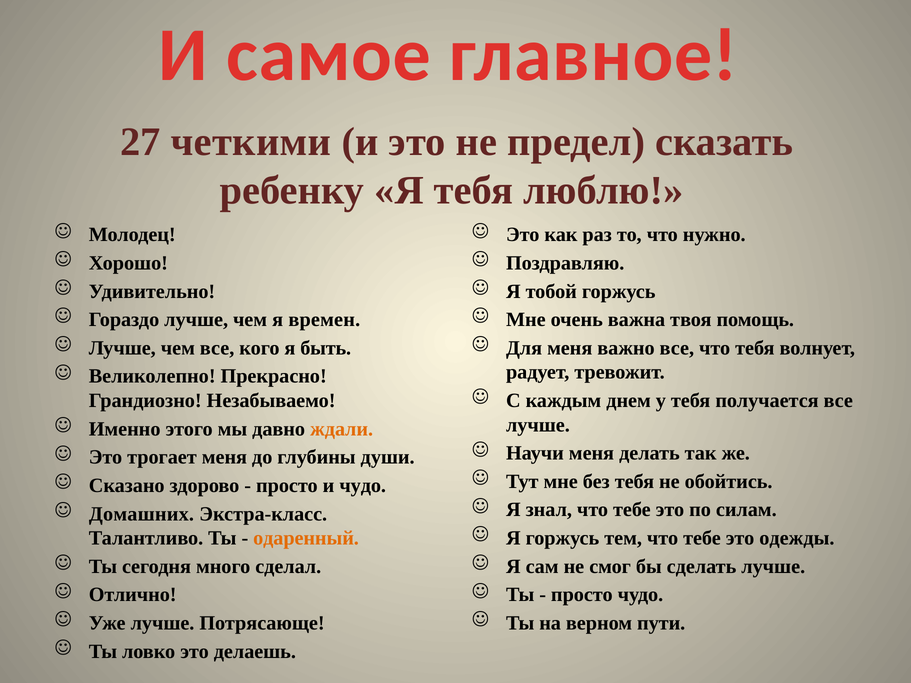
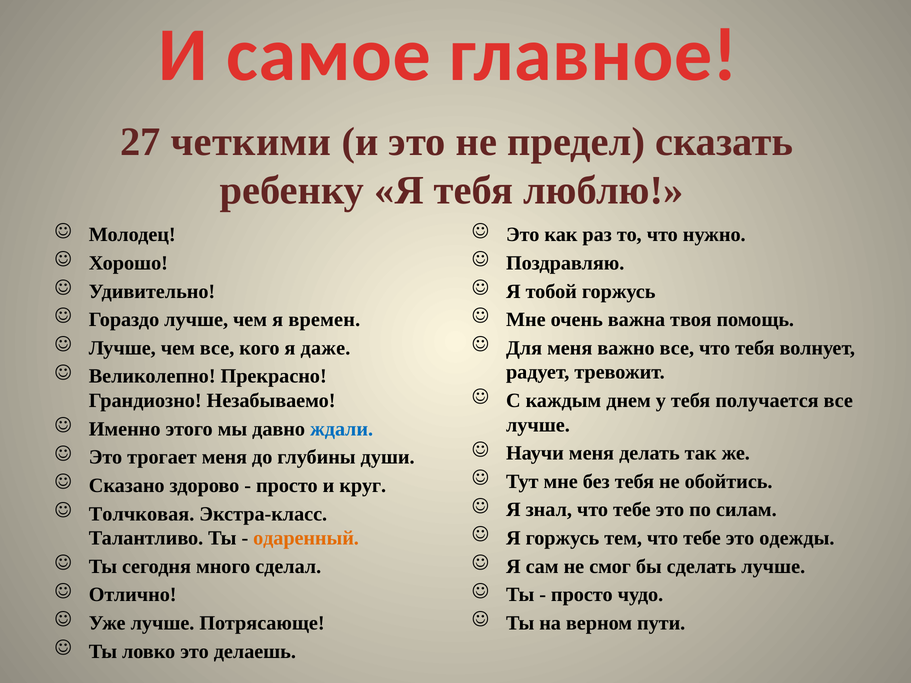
быть: быть -> даже
ждали colour: orange -> blue
и чудо: чудо -> круг
Домашних: Домашних -> Толчковая
